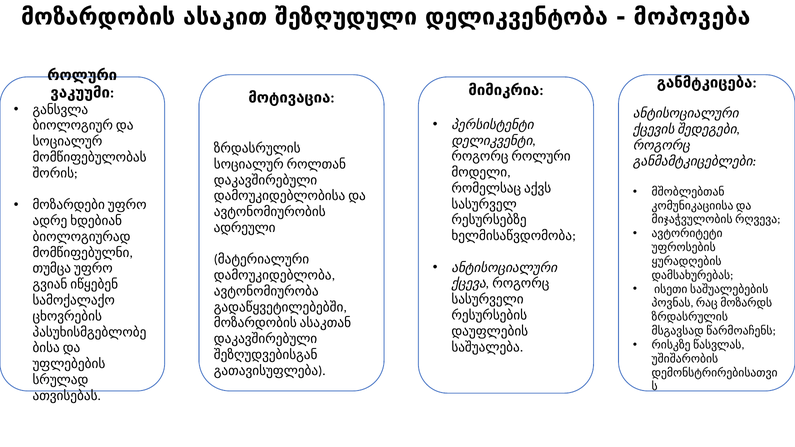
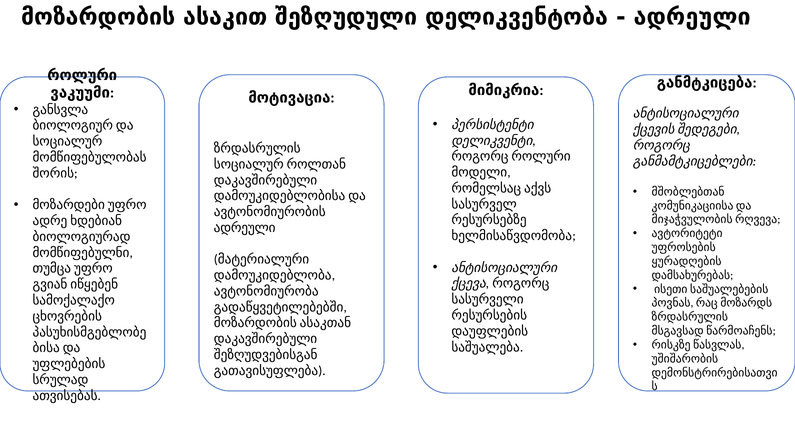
მოპოვება at (692, 17): მოპოვება -> ადრეული
